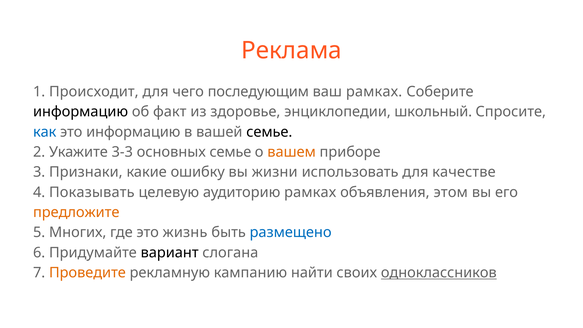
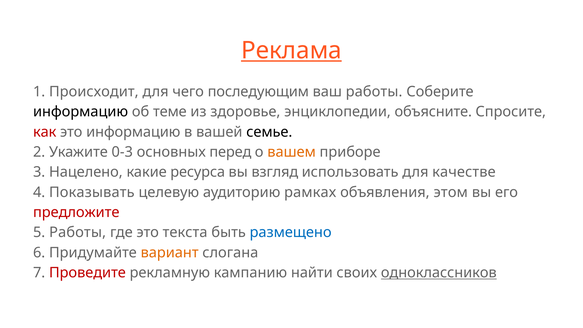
Реклама underline: none -> present
ваш рамках: рамках -> работы
факт: факт -> теме
школьный: школьный -> объясните
как colour: blue -> red
3-3: 3-3 -> 0-3
основных семье: семье -> перед
Признаки: Признаки -> Нацелено
ошибку: ошибку -> ресурса
жизни: жизни -> взгляд
предложите colour: orange -> red
5 Многих: Многих -> Работы
жизнь: жизнь -> текста
вариант colour: black -> orange
Проведите colour: orange -> red
